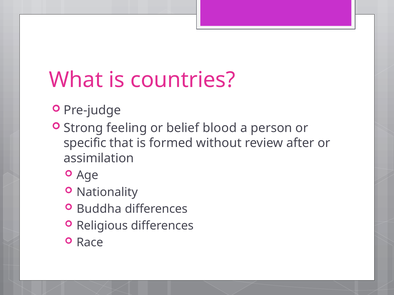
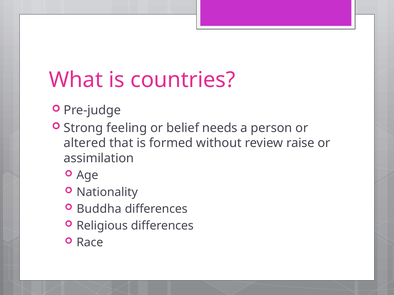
blood: blood -> needs
specific: specific -> altered
after: after -> raise
